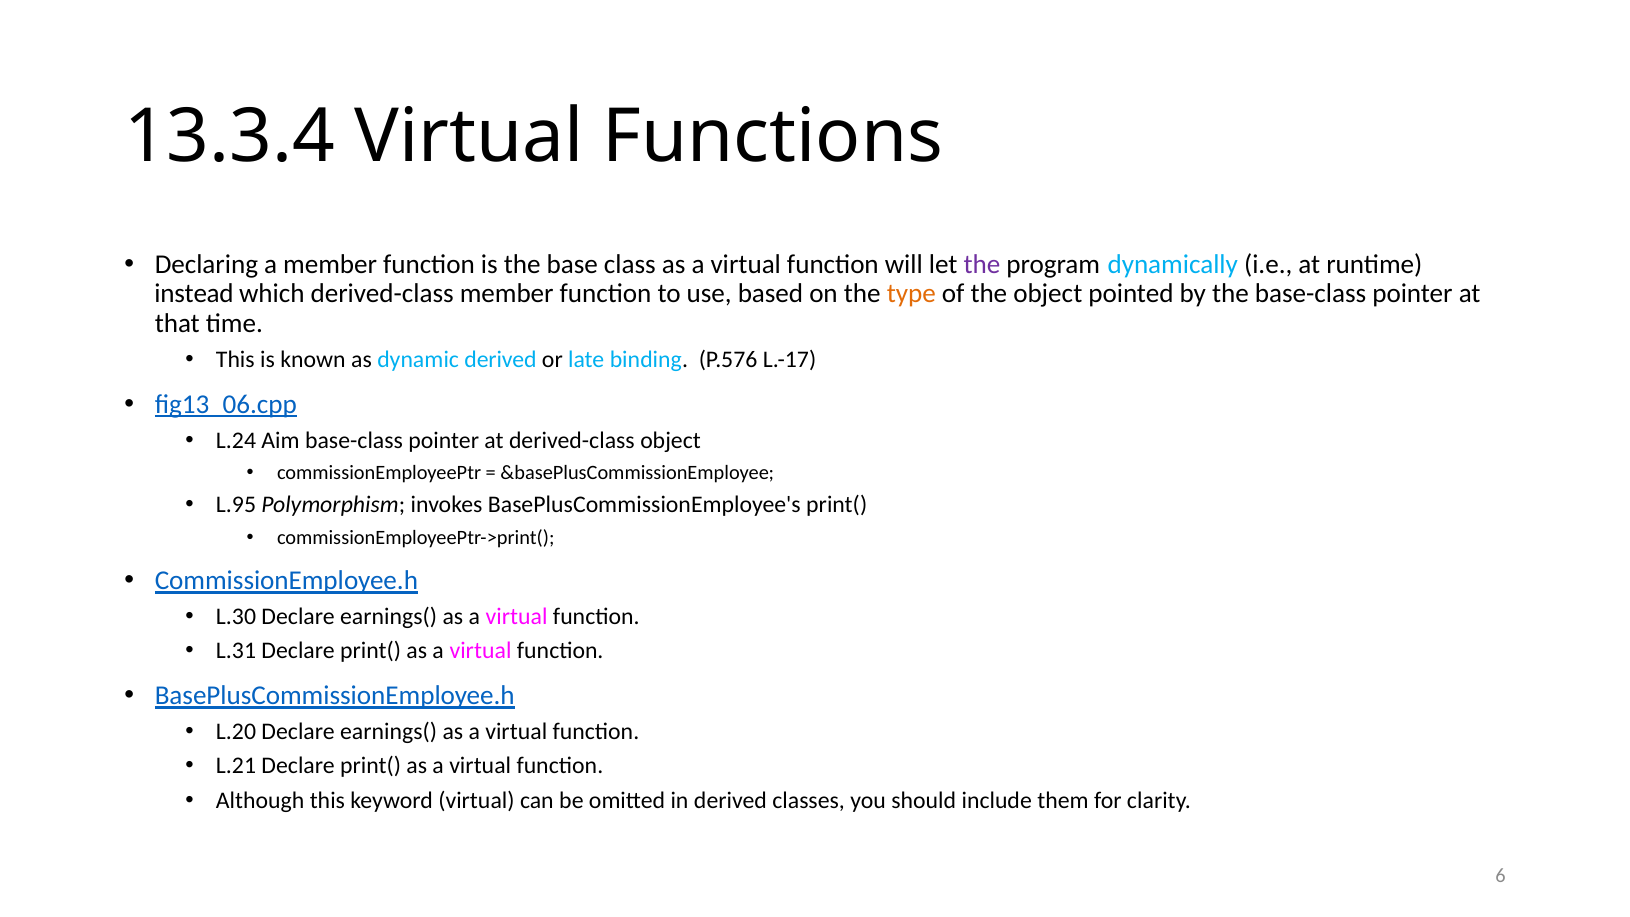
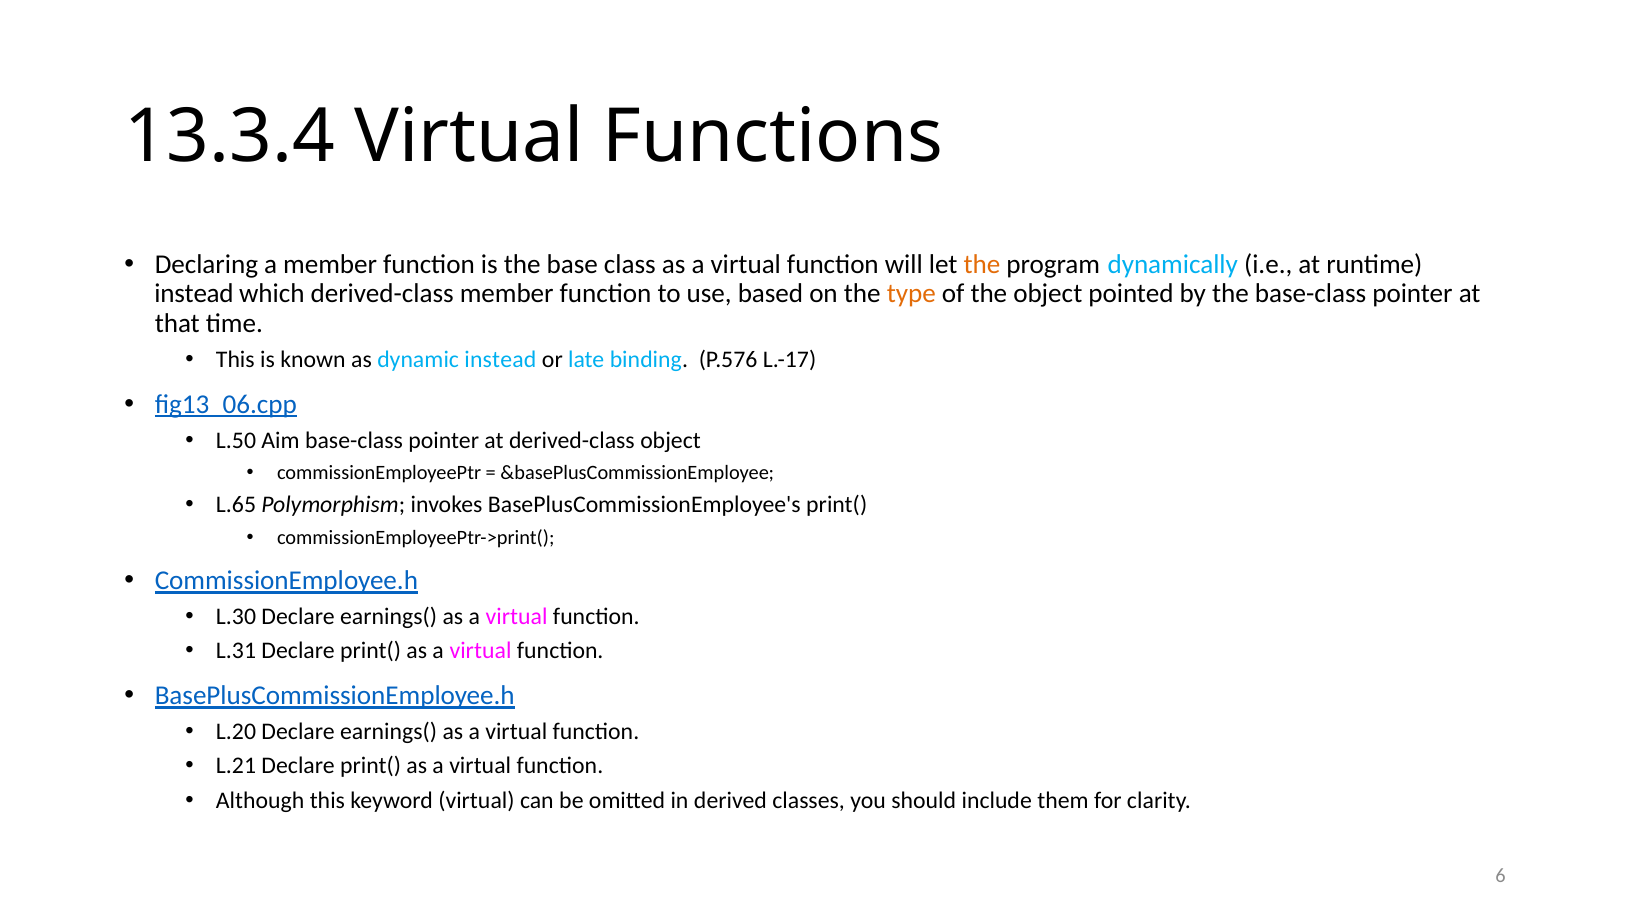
the at (982, 265) colour: purple -> orange
dynamic derived: derived -> instead
L.24: L.24 -> L.50
L.95: L.95 -> L.65
